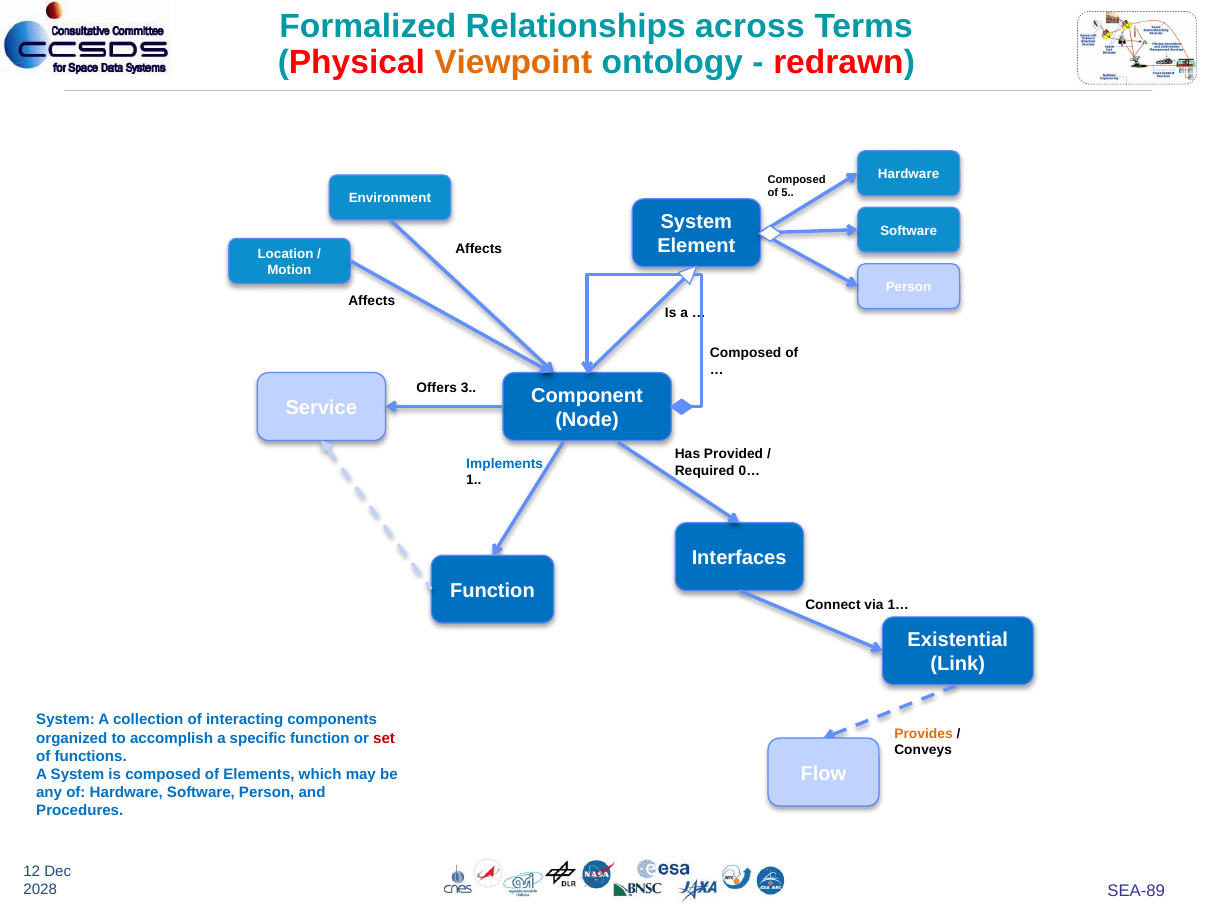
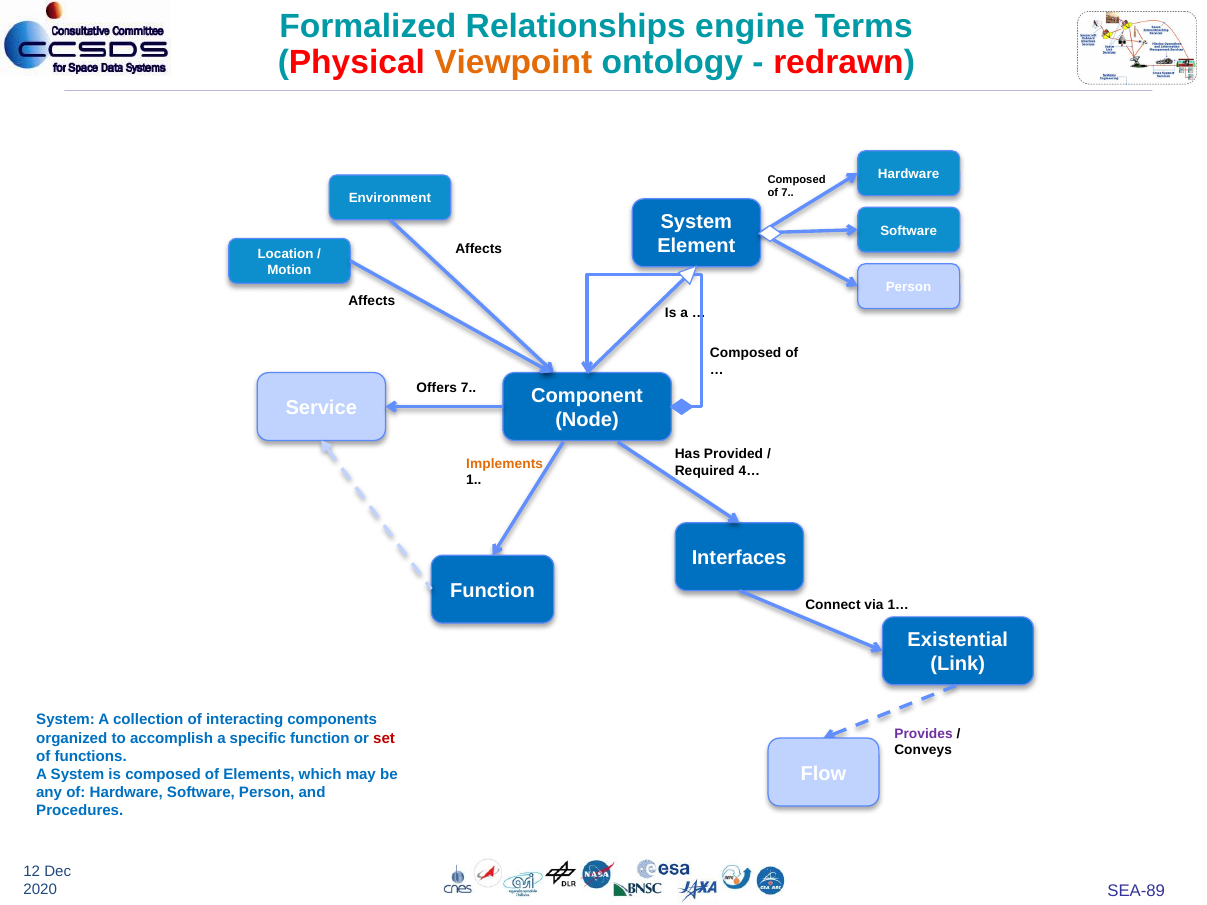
across: across -> engine
of 5: 5 -> 7
Offers 3: 3 -> 7
Implements colour: blue -> orange
0…: 0… -> 4…
Provides colour: orange -> purple
2028: 2028 -> 2020
